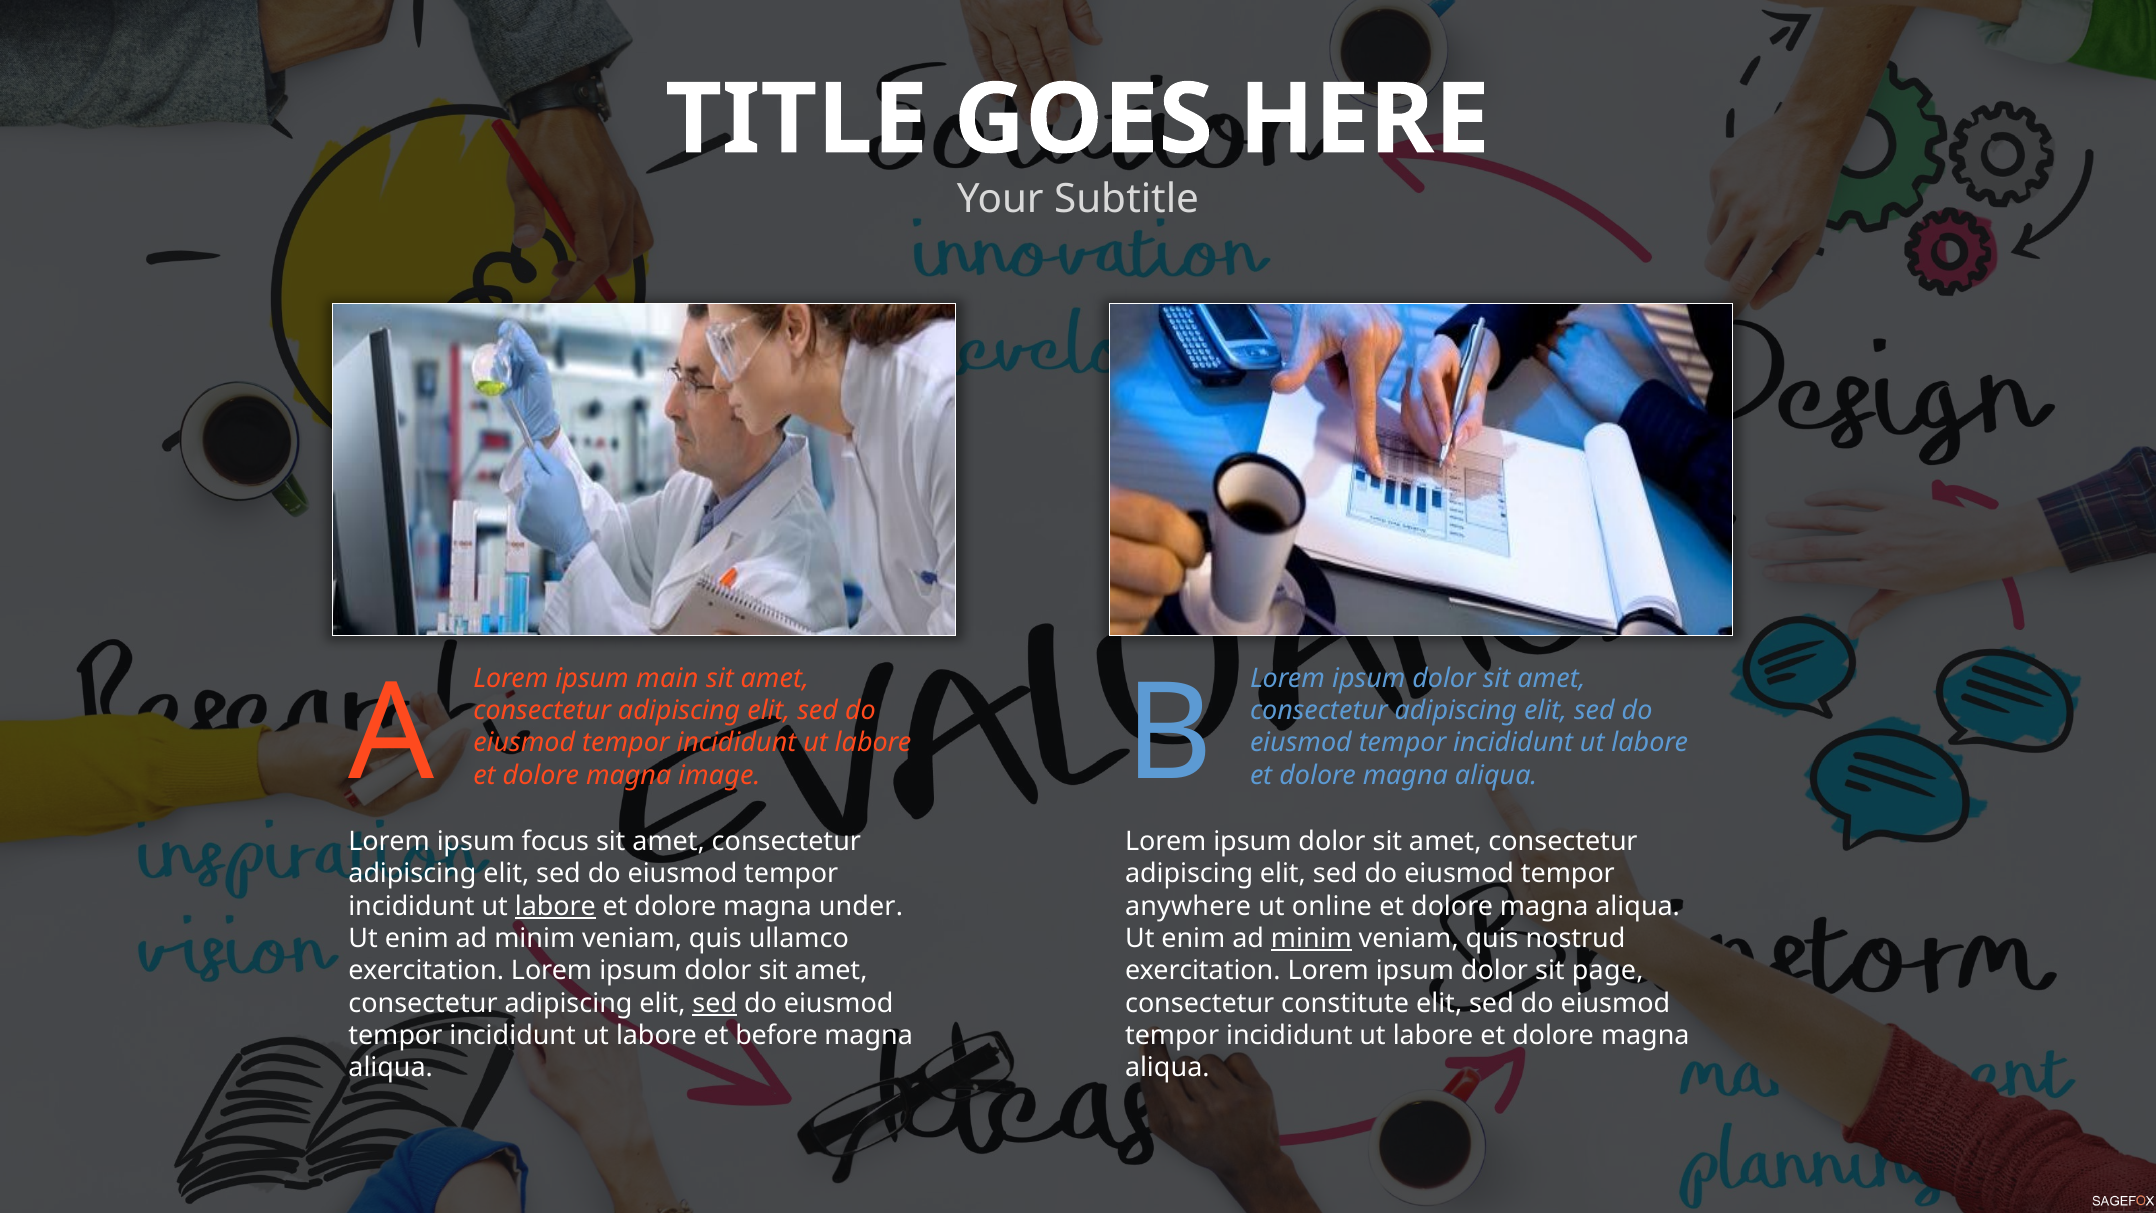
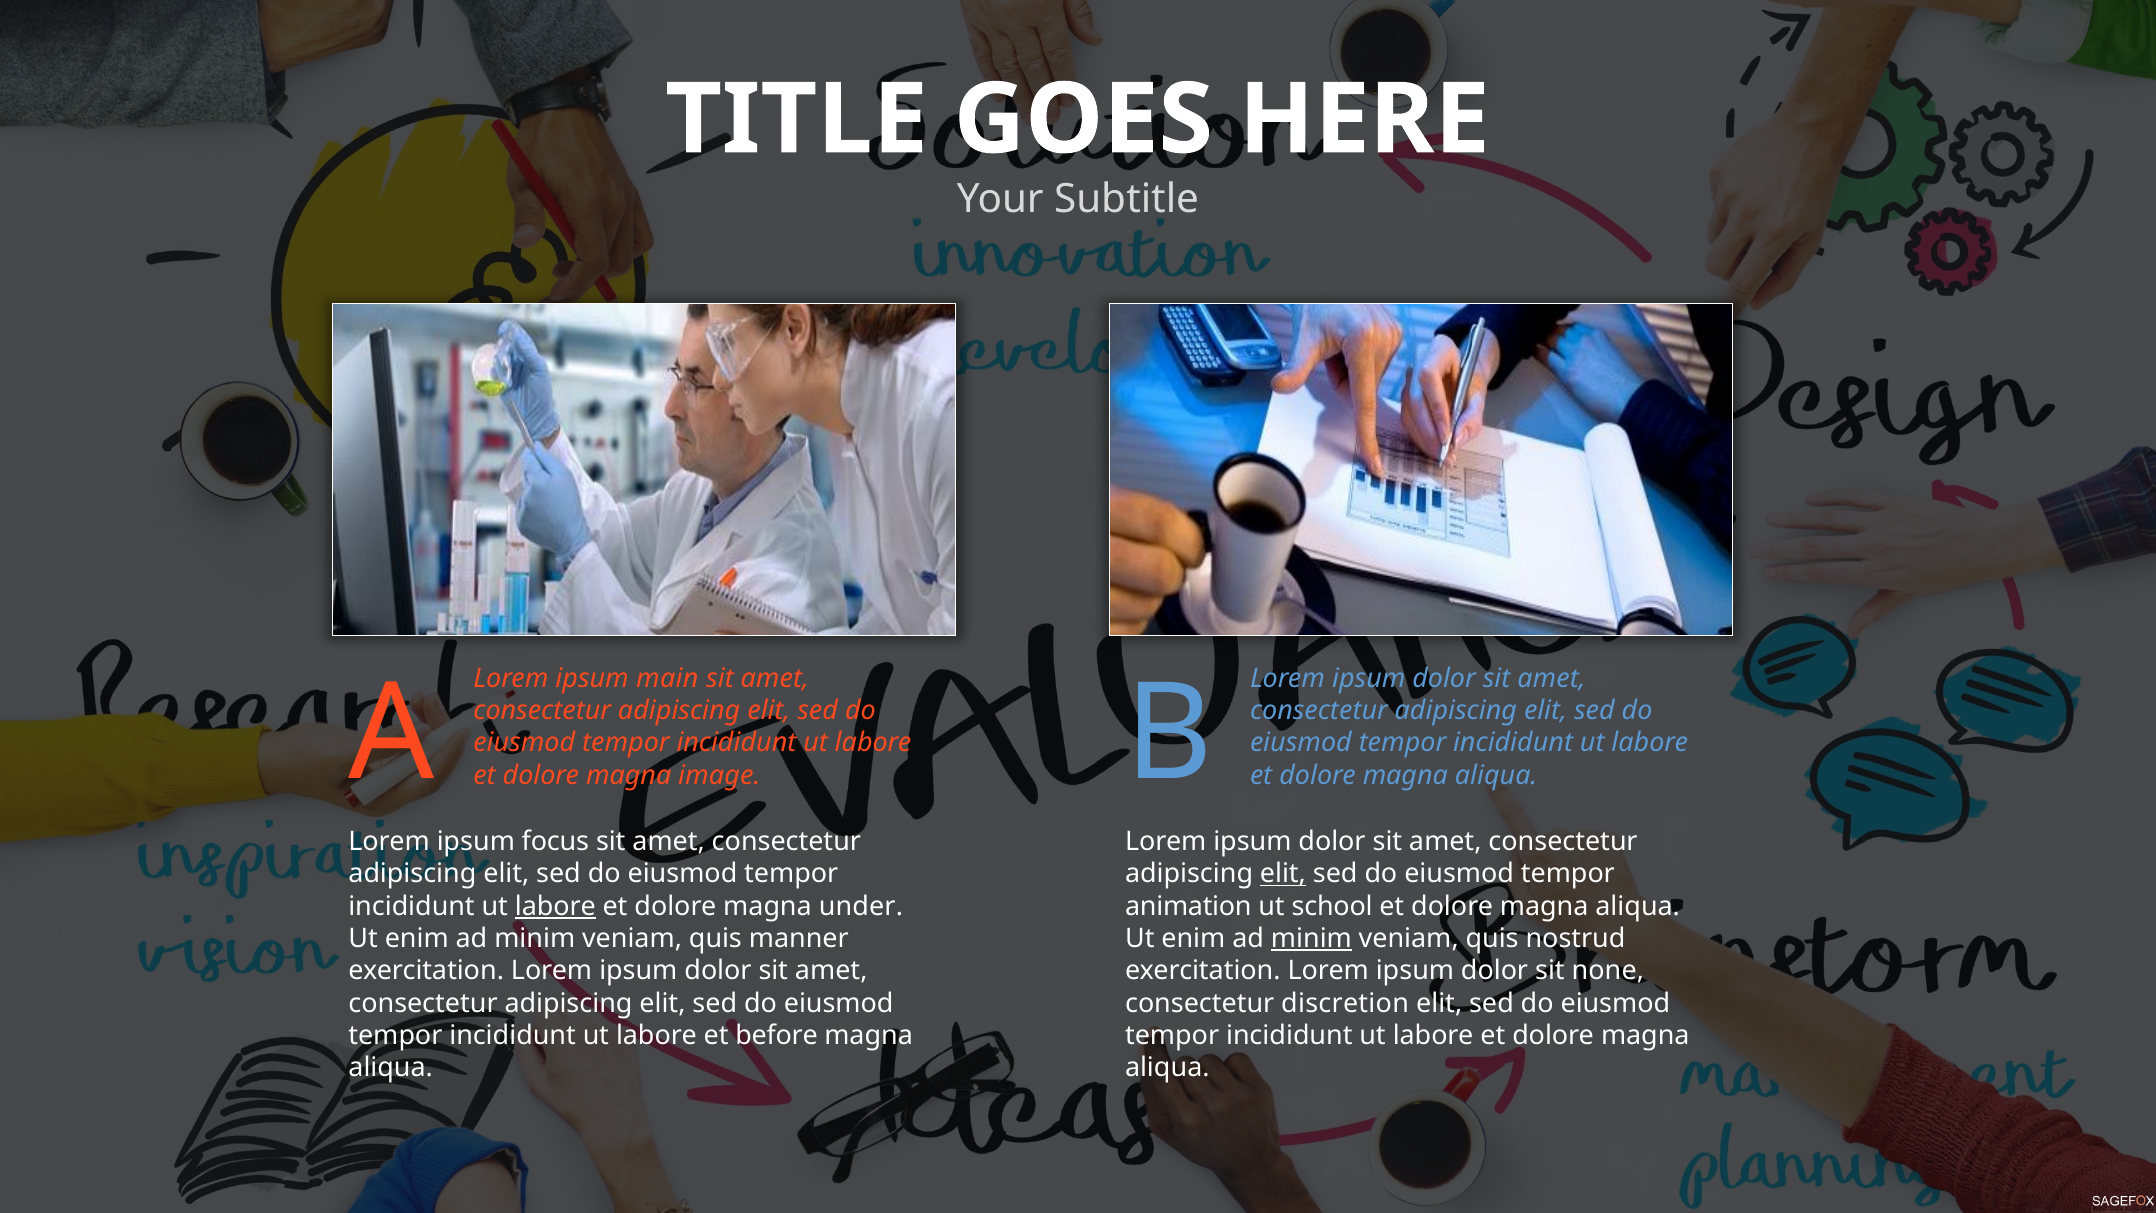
elit at (1283, 874) underline: none -> present
anywhere: anywhere -> animation
online: online -> school
ullamco: ullamco -> manner
page: page -> none
sed at (715, 1003) underline: present -> none
constitute: constitute -> discretion
